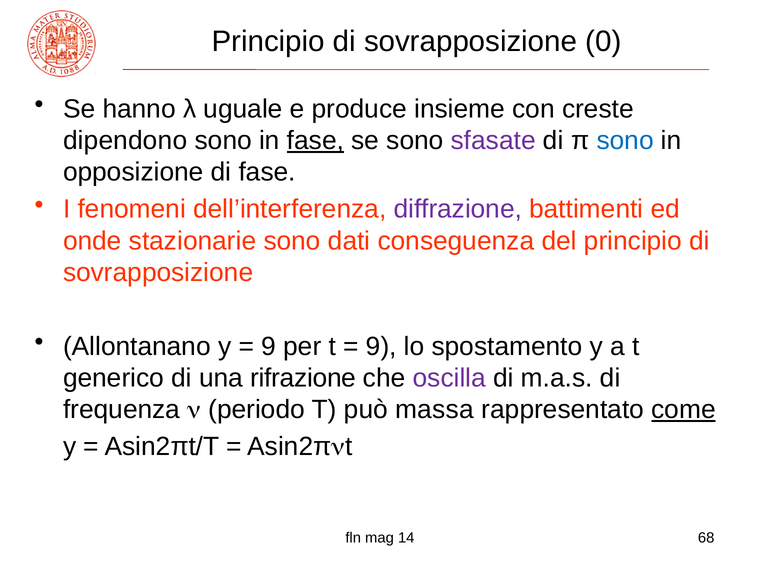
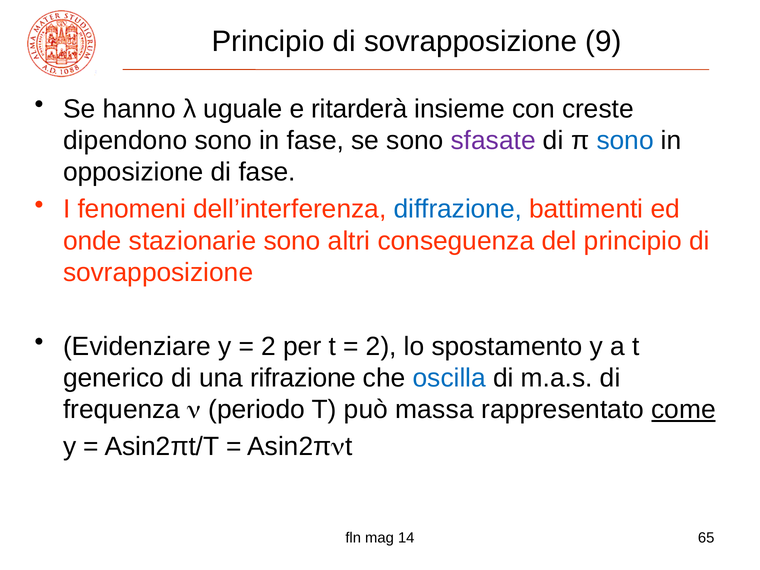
0: 0 -> 9
produce: produce -> ritarderà
fase at (315, 141) underline: present -> none
diffrazione colour: purple -> blue
dati: dati -> altri
Allontanano: Allontanano -> Evidenziare
9 at (269, 346): 9 -> 2
9 at (381, 346): 9 -> 2
oscilla colour: purple -> blue
68: 68 -> 65
